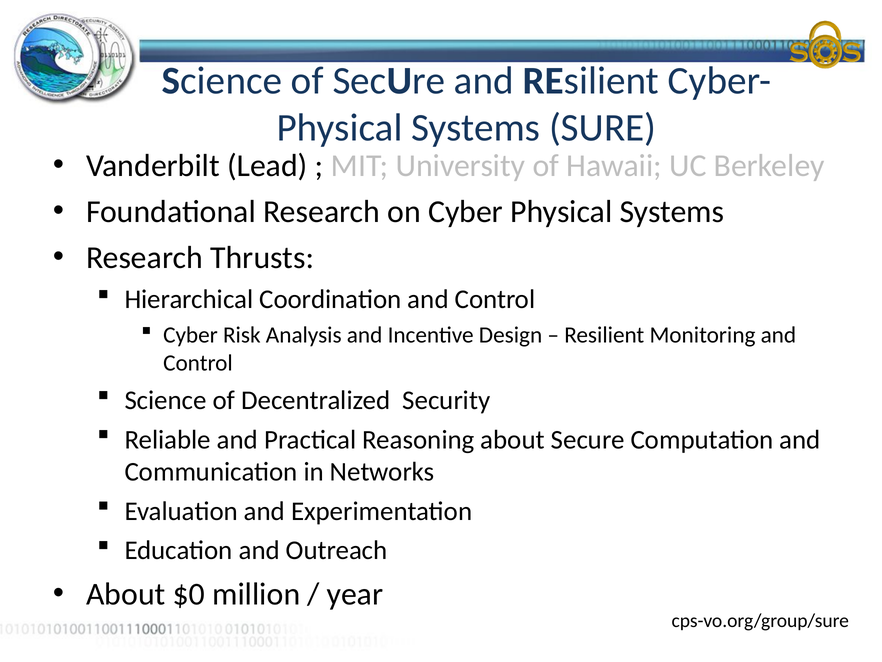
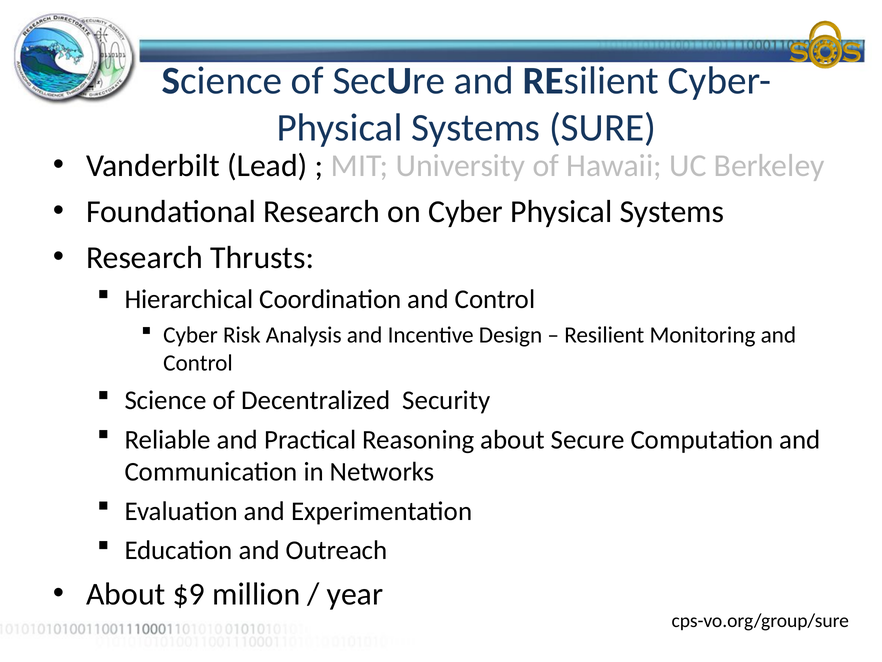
$0: $0 -> $9
